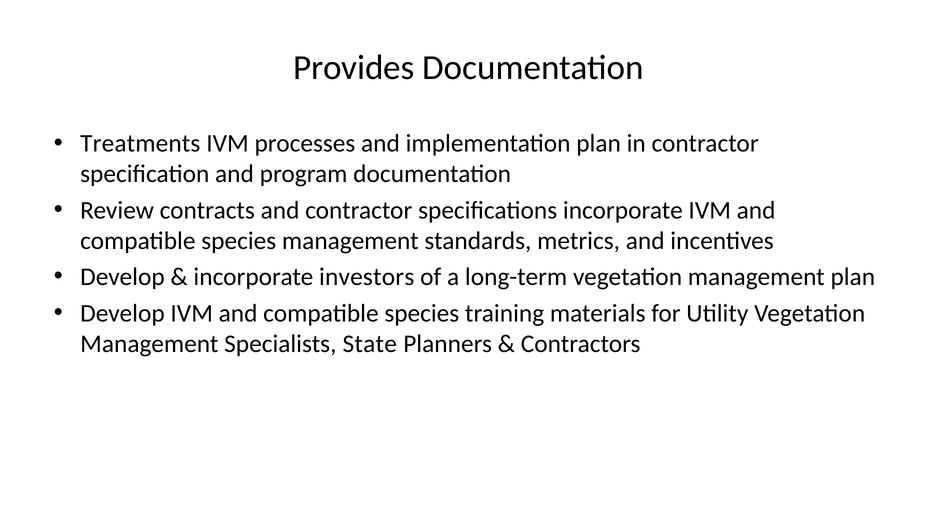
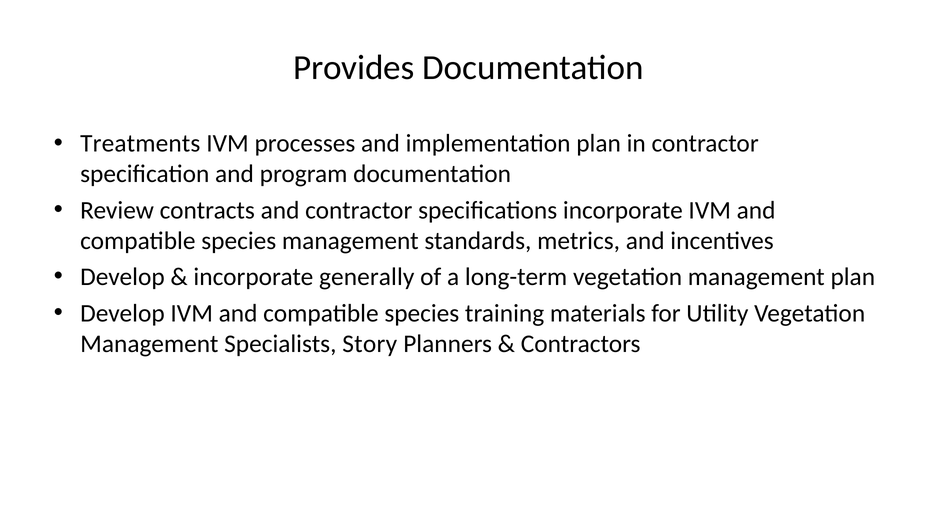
investors: investors -> generally
State: State -> Story
